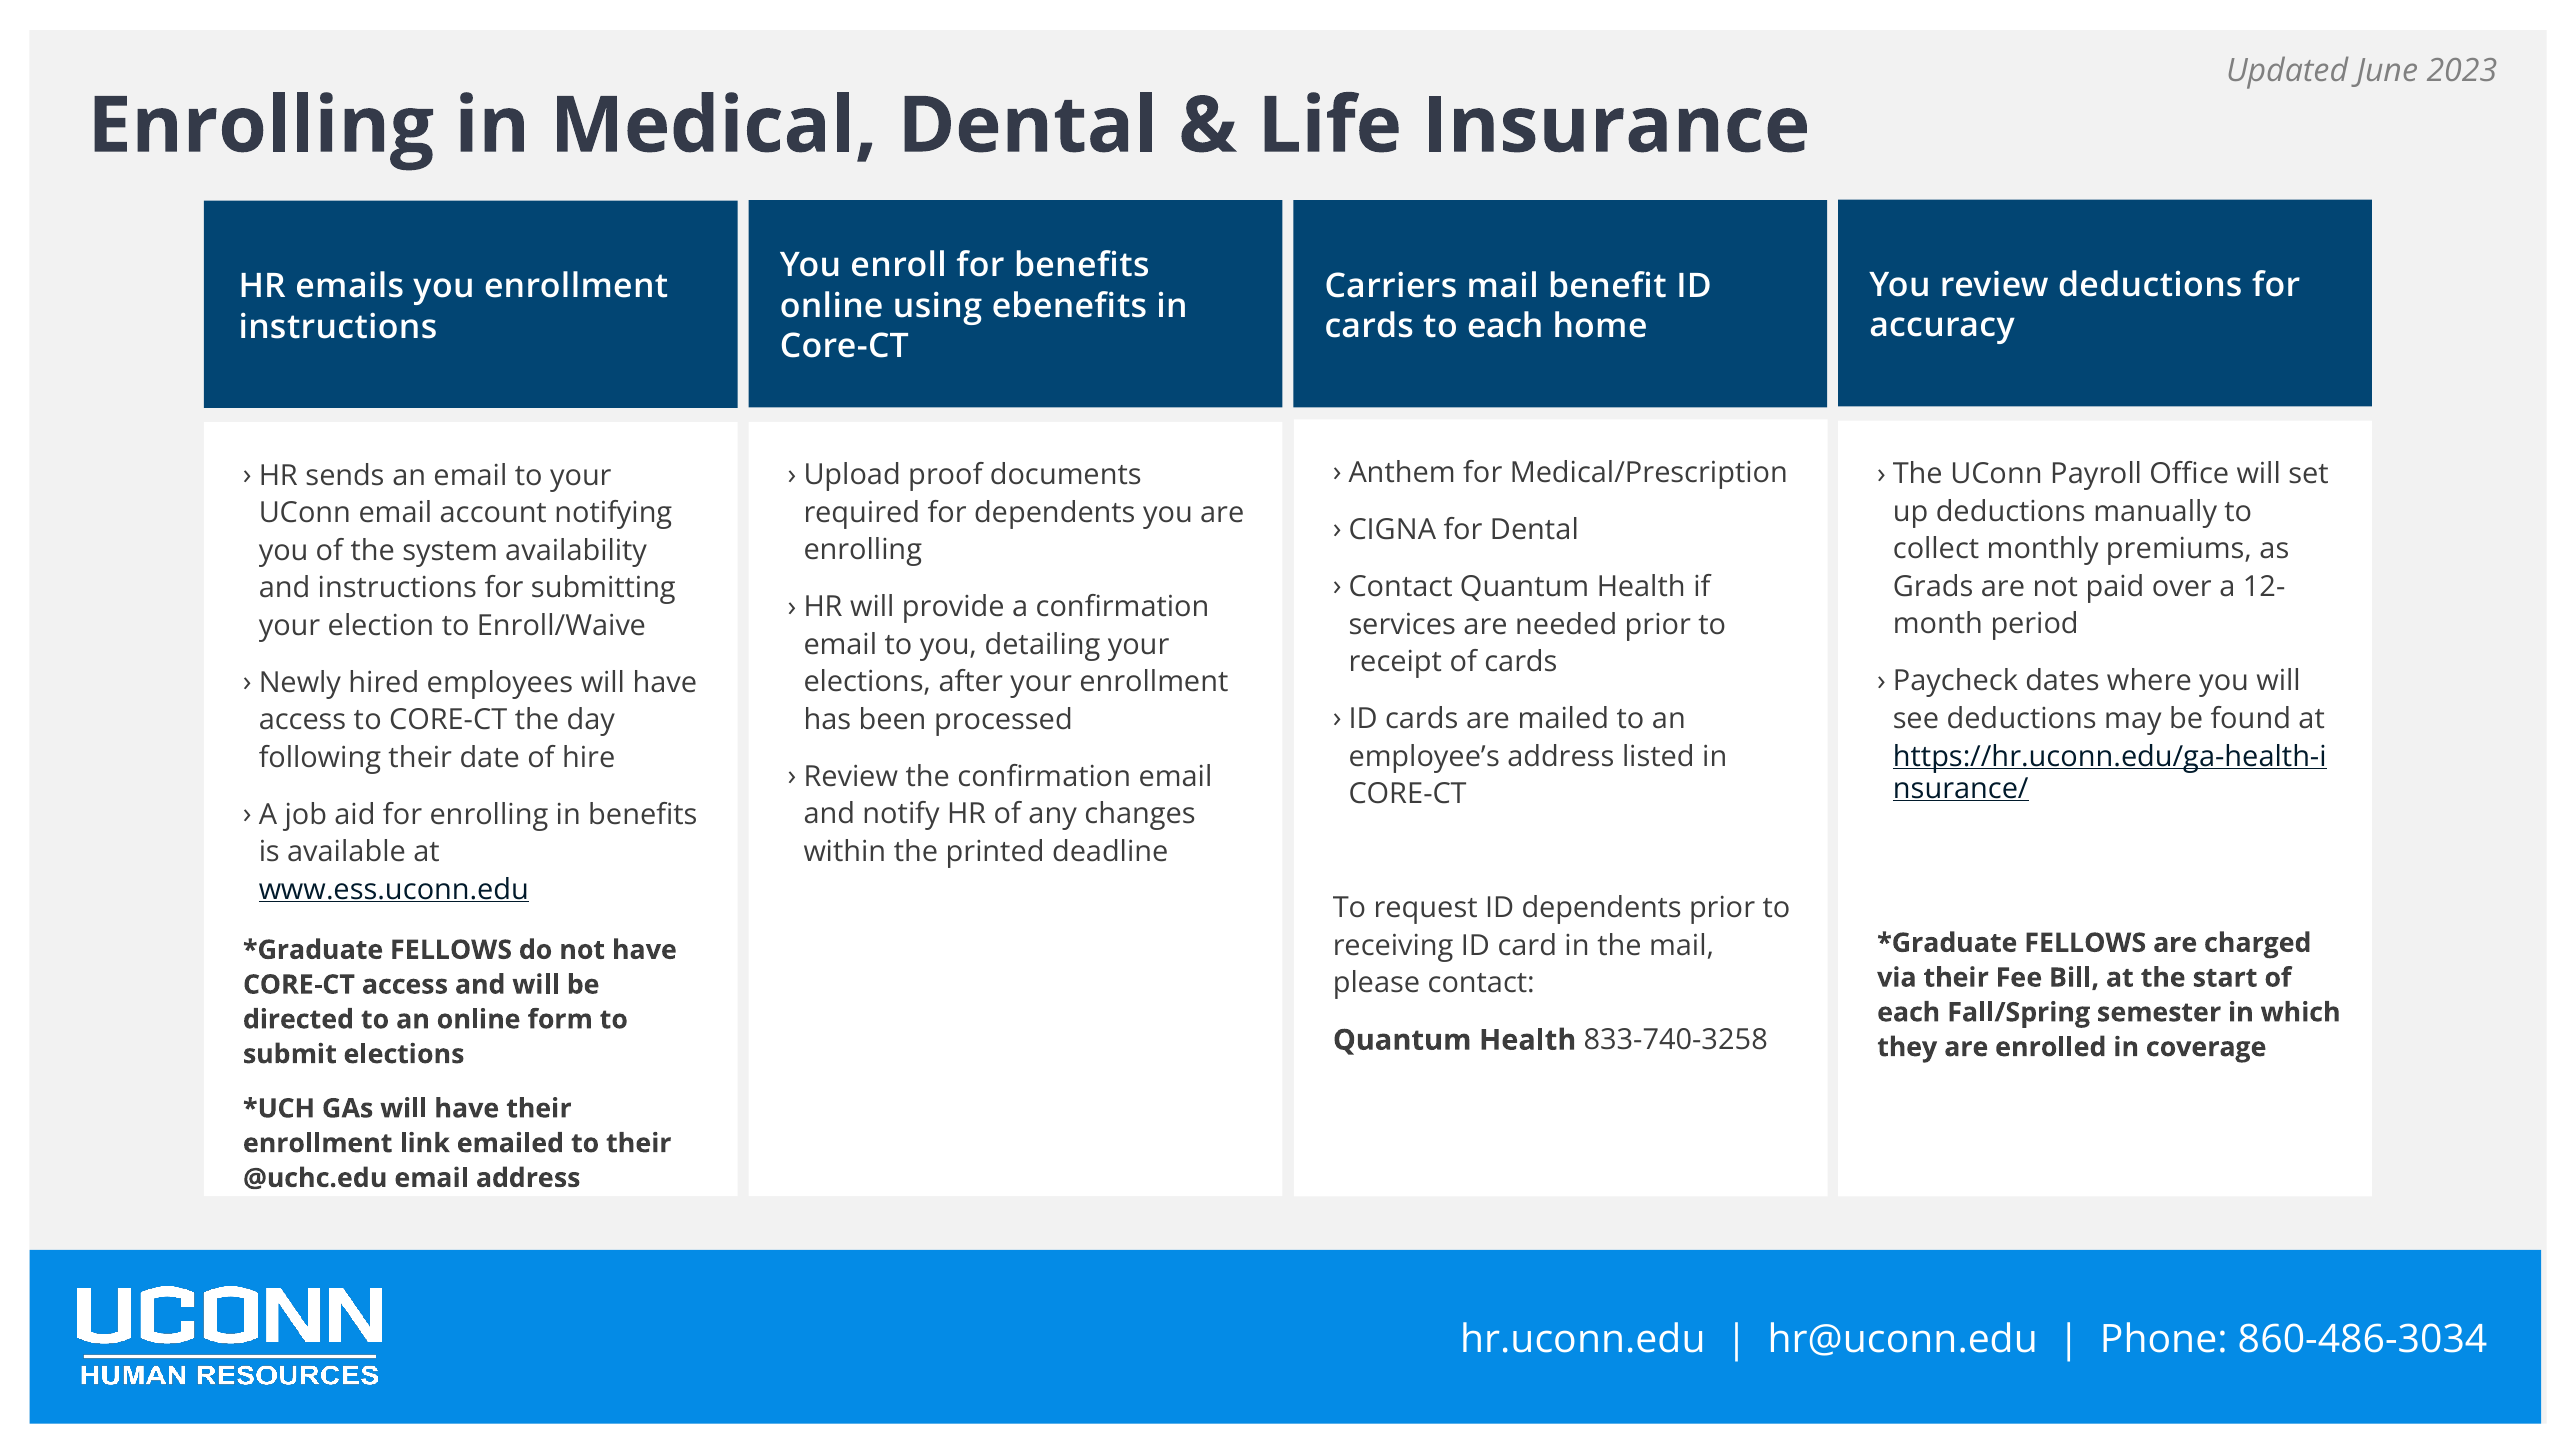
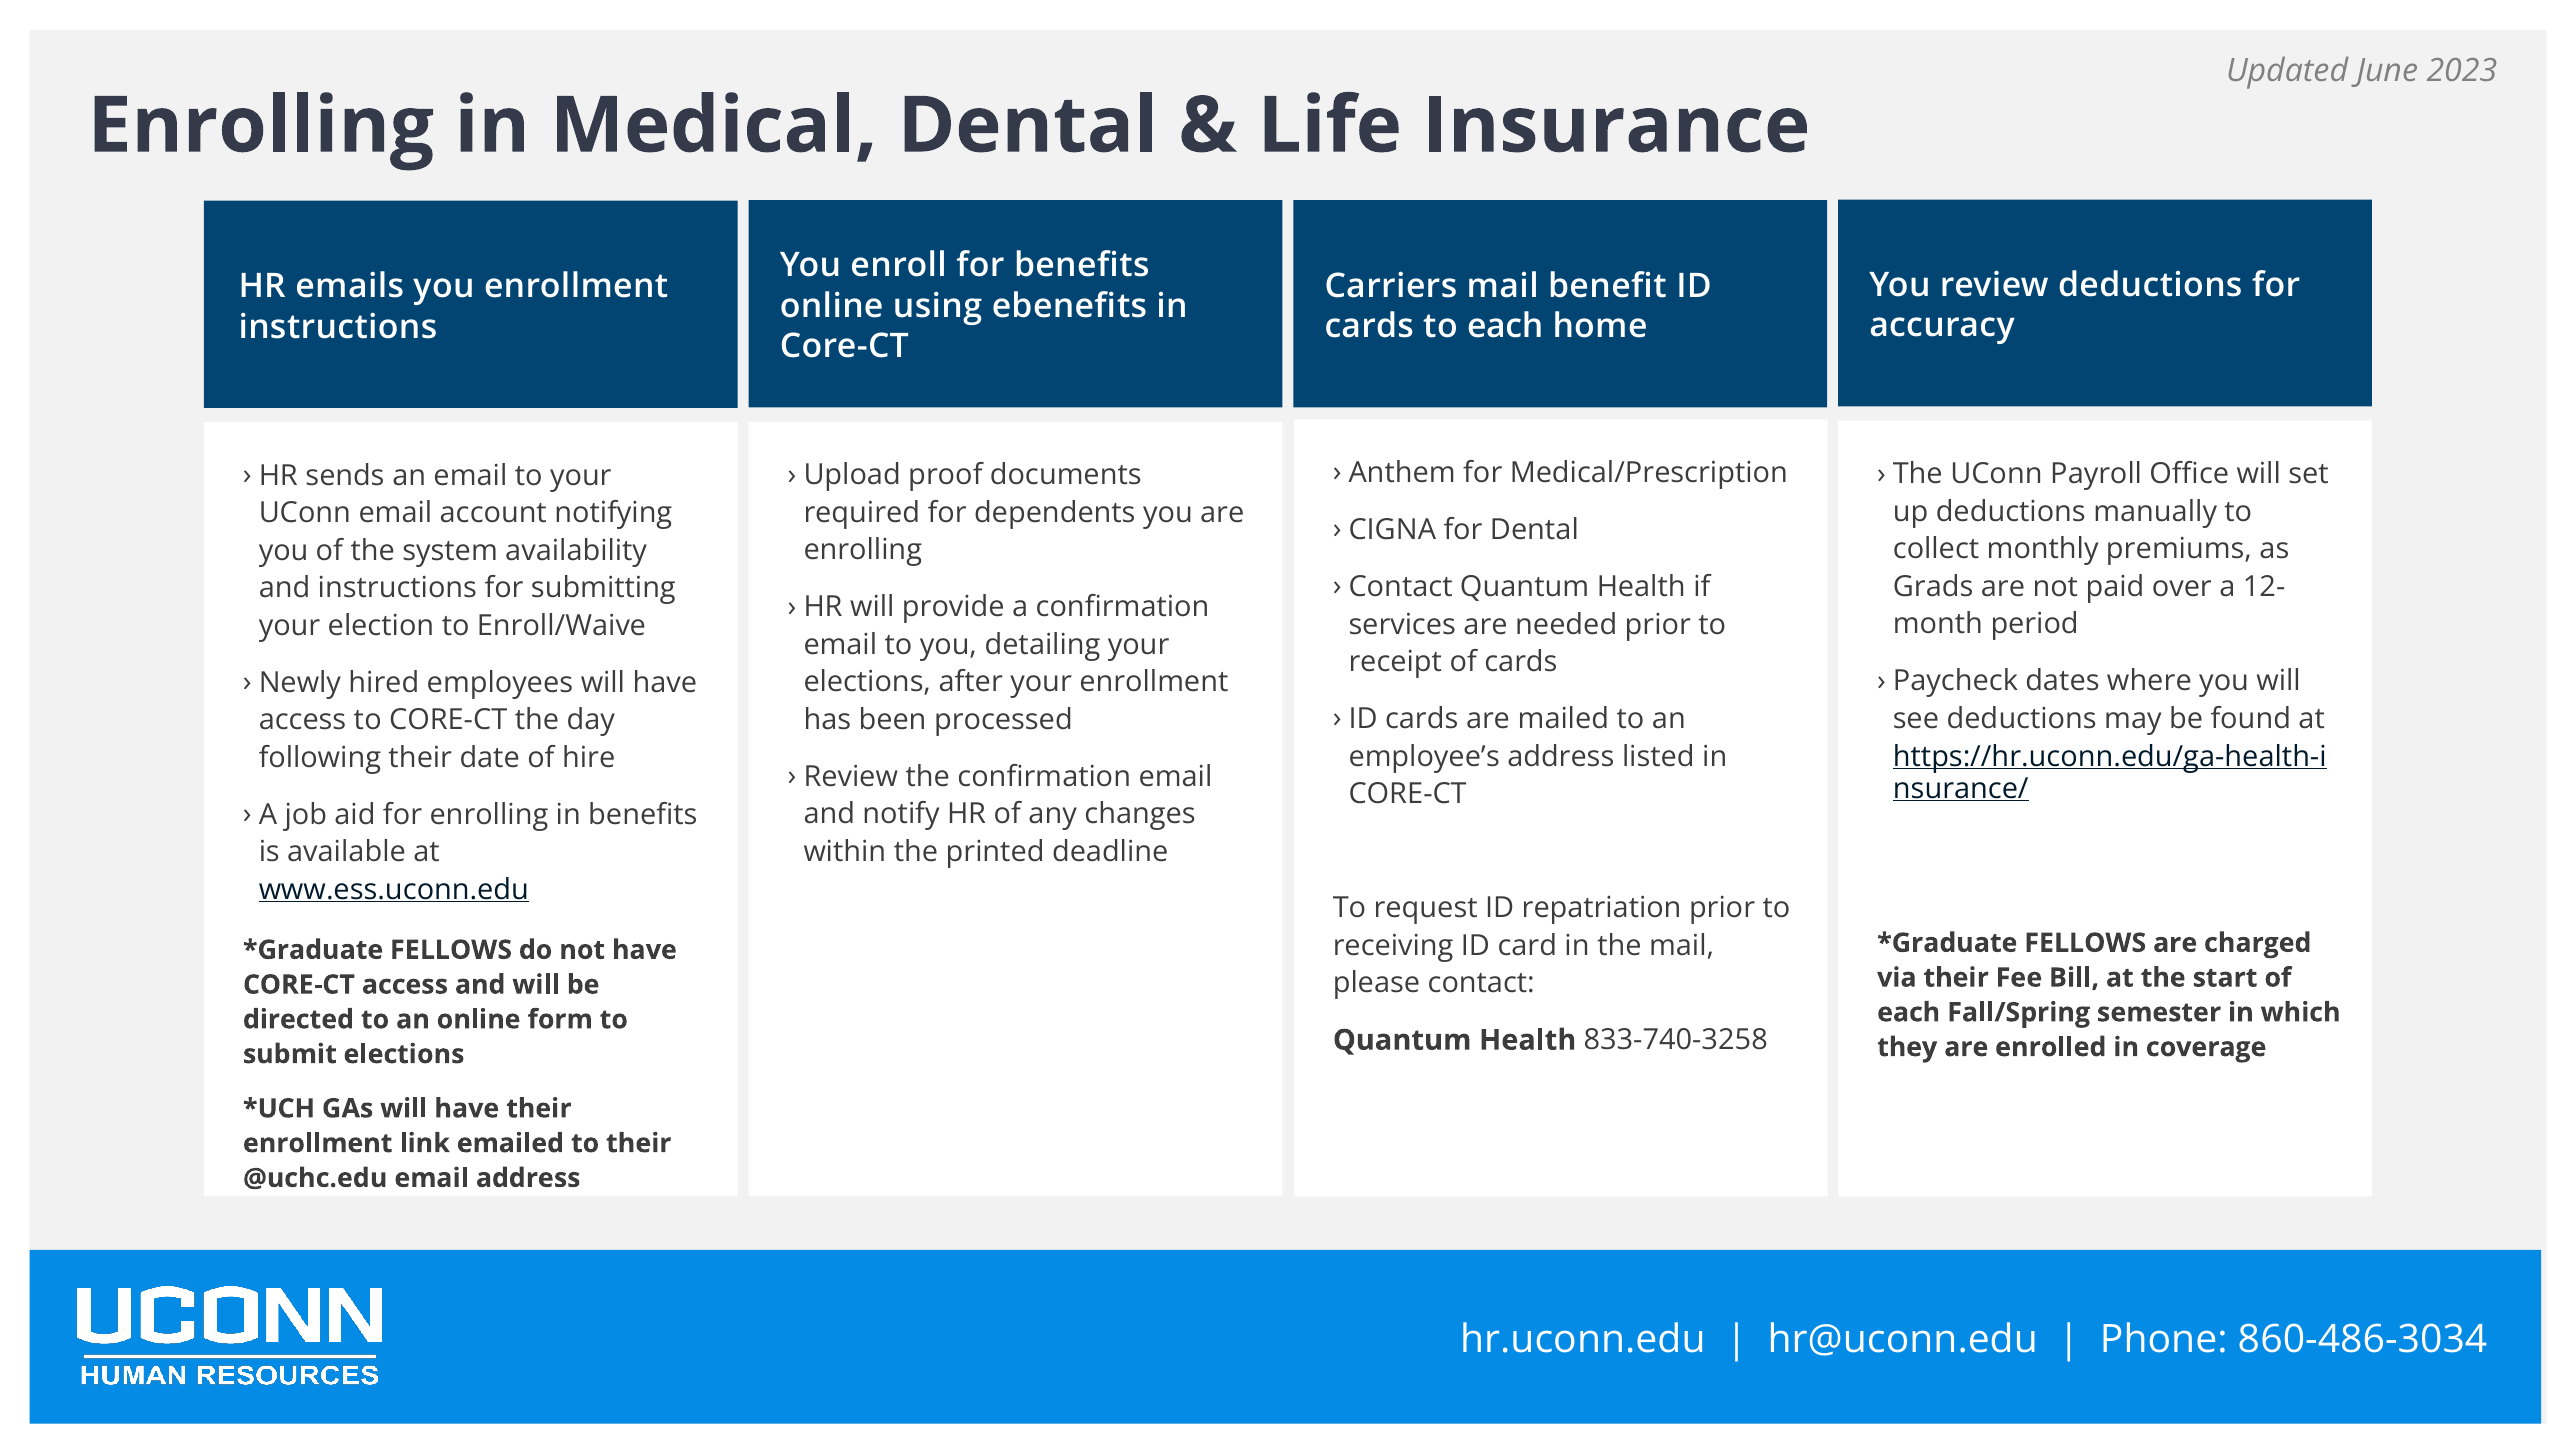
ID dependents: dependents -> repatriation
